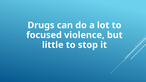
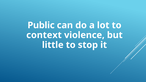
Drugs: Drugs -> Public
focused: focused -> context
